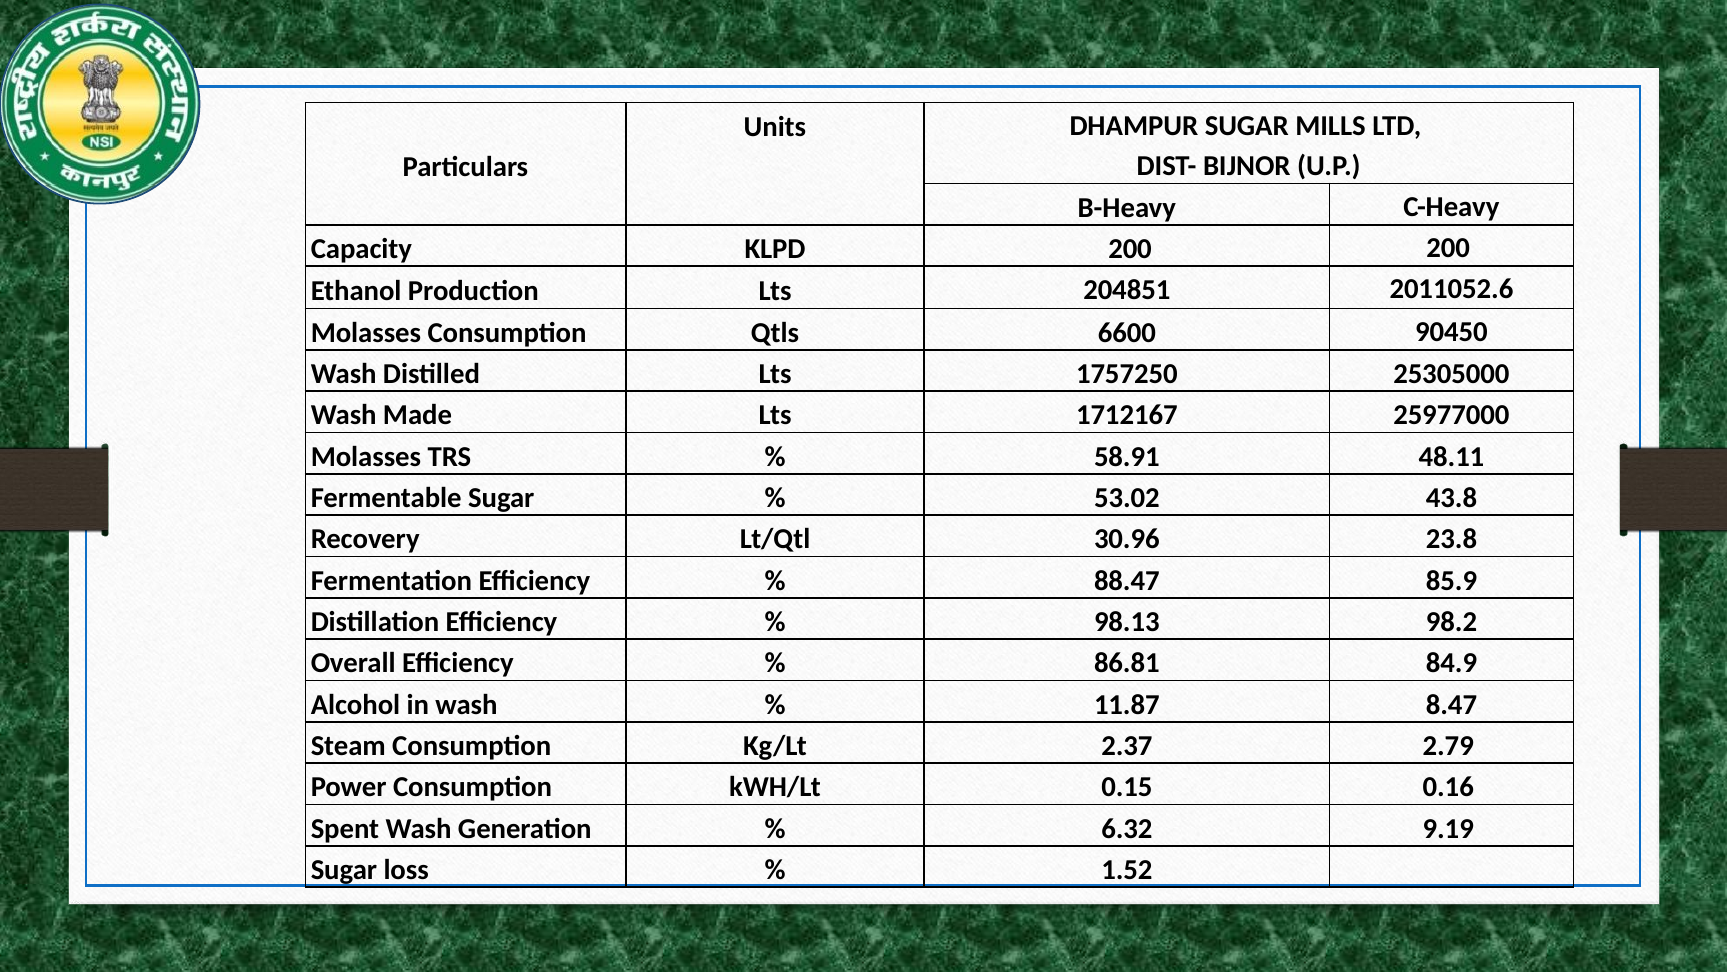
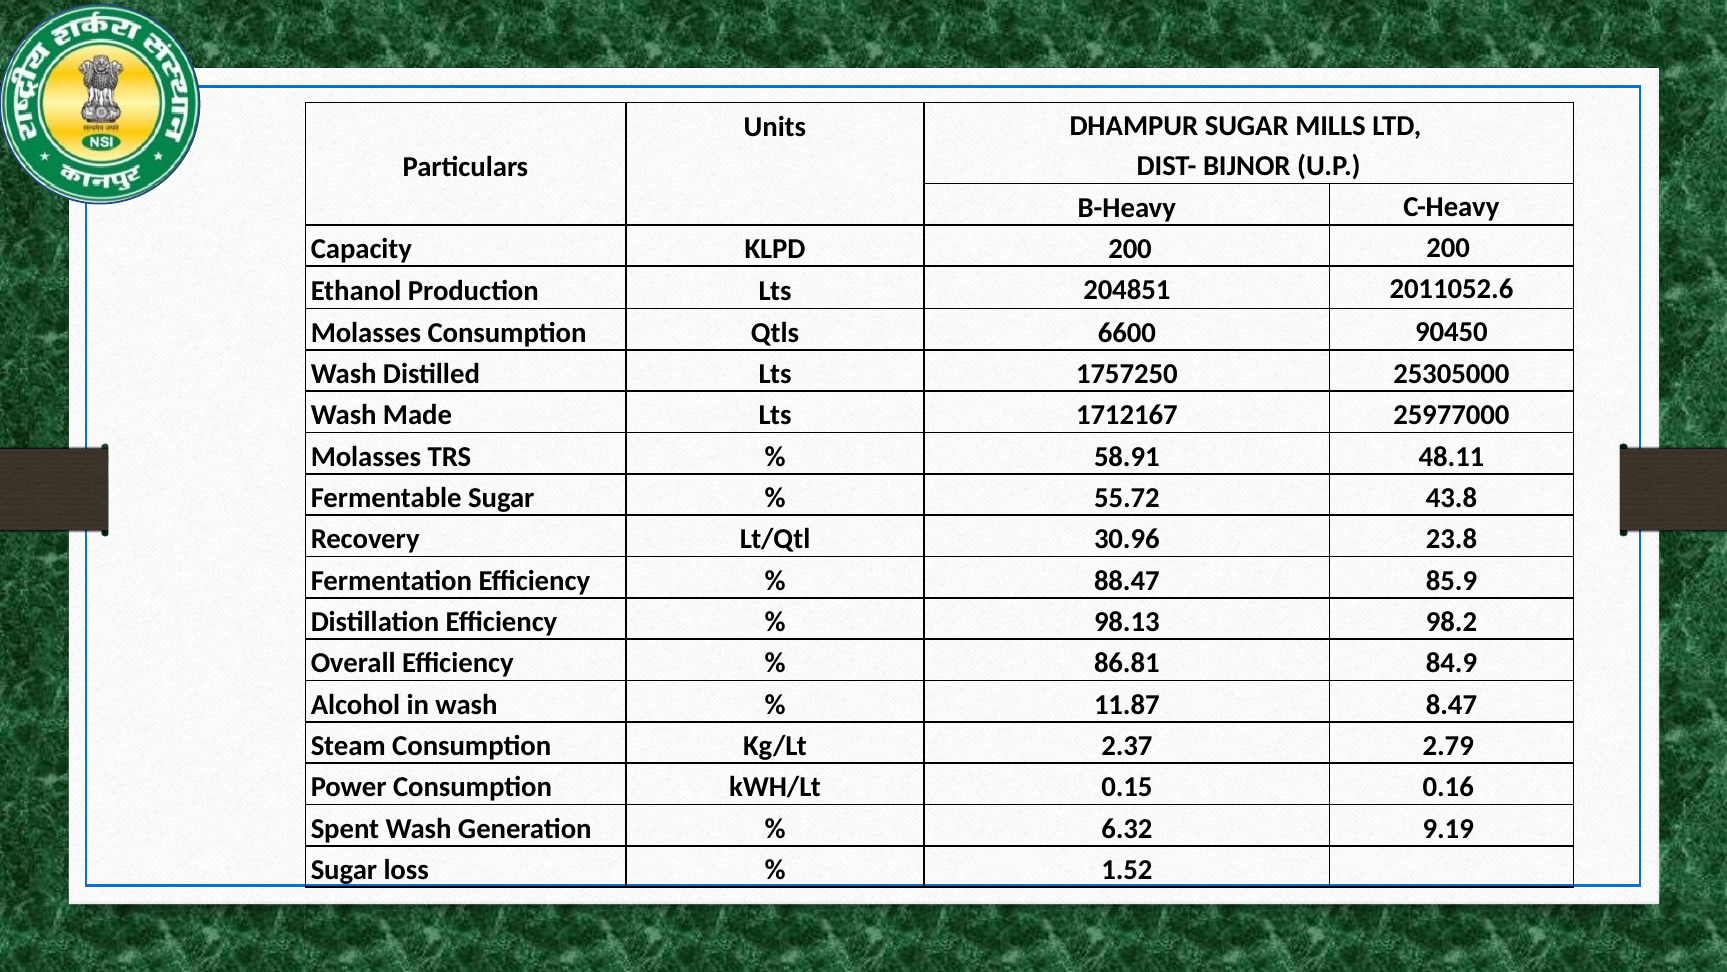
53.02: 53.02 -> 55.72
